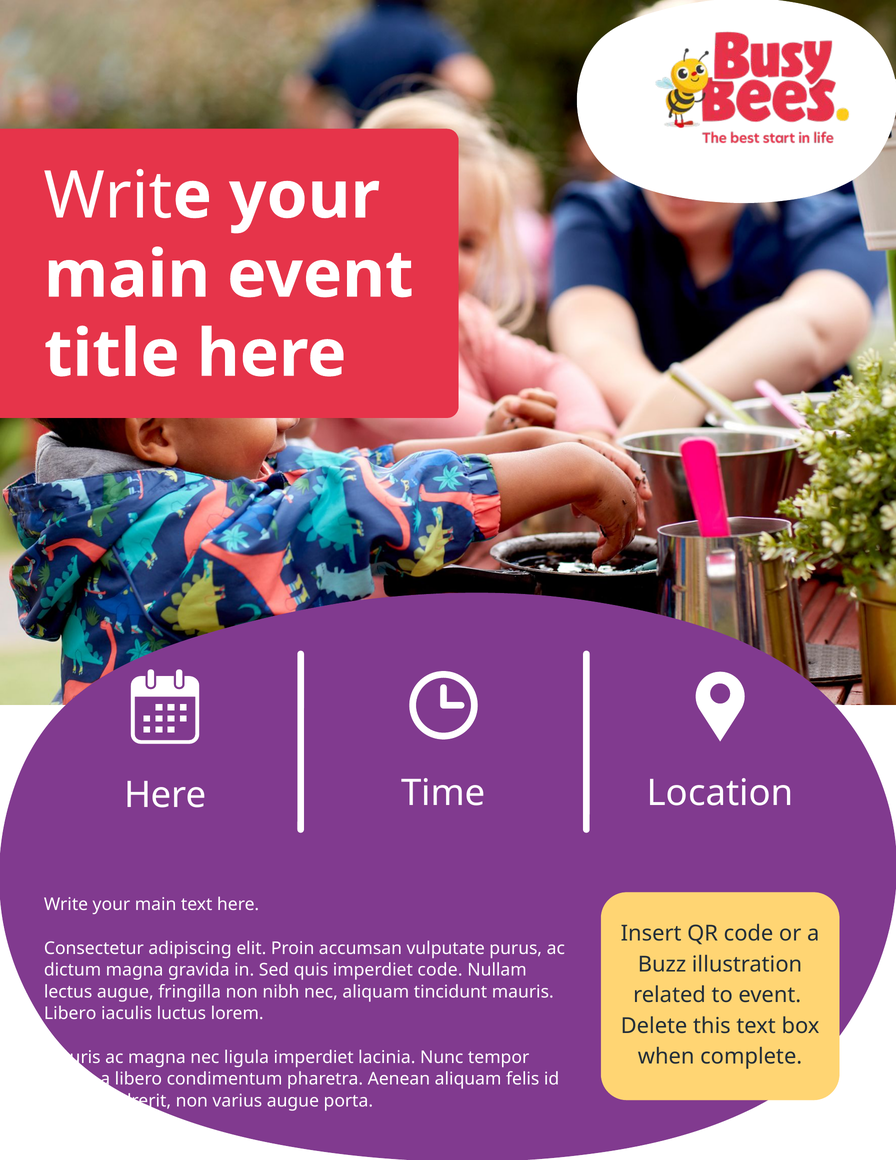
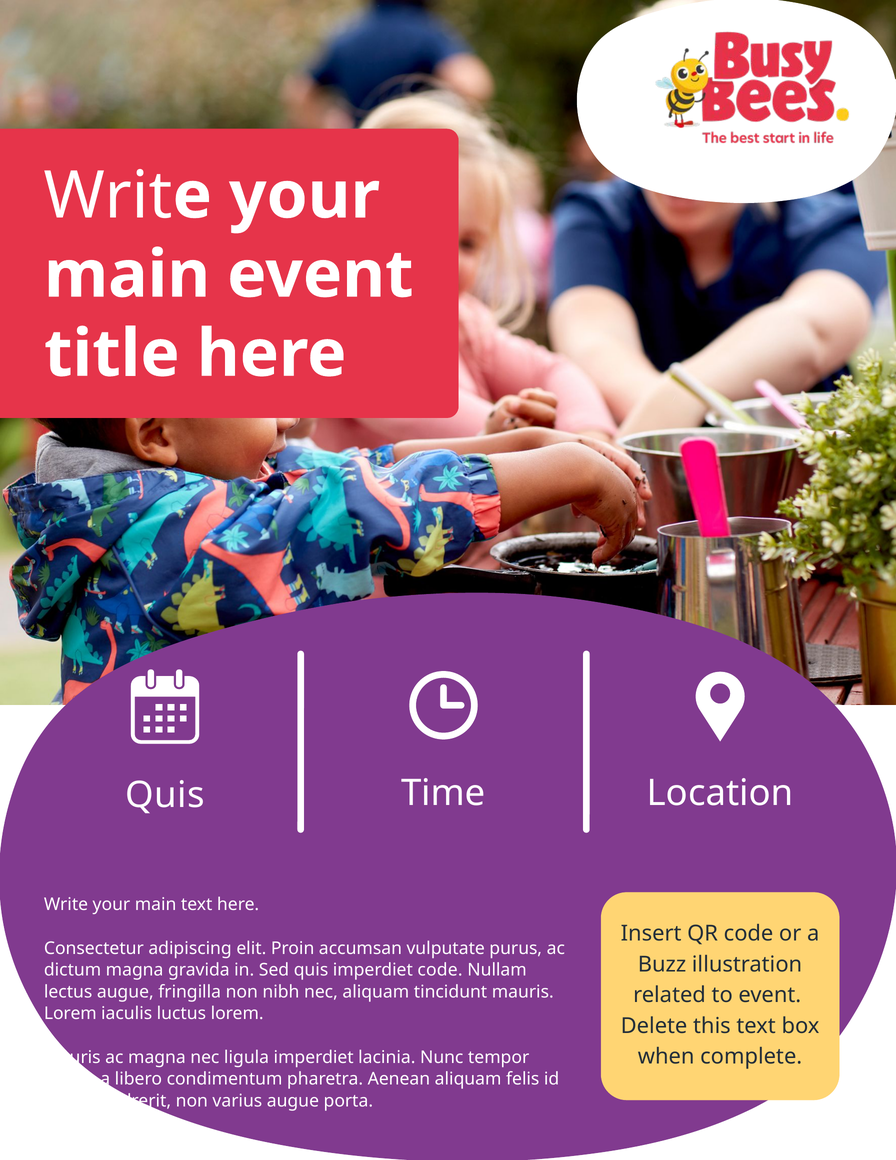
Here at (165, 795): Here -> Quis
Libero at (70, 1013): Libero -> Lorem
